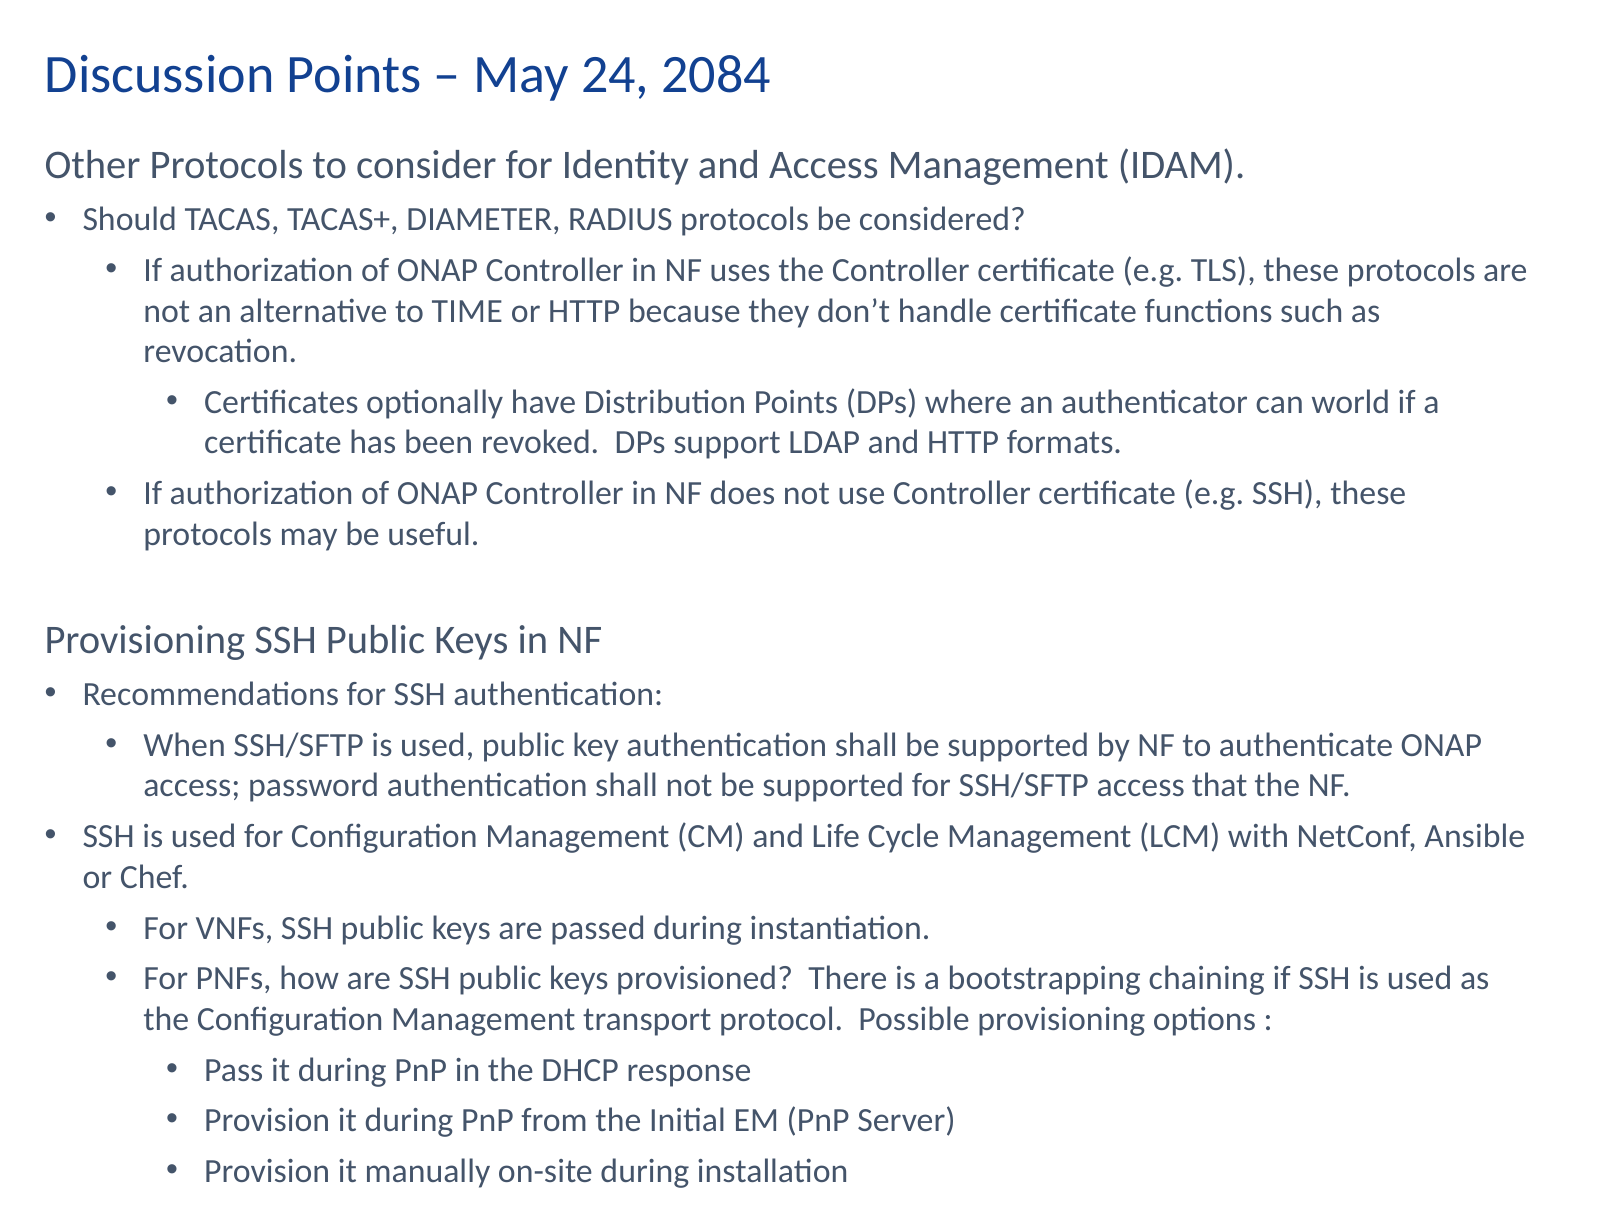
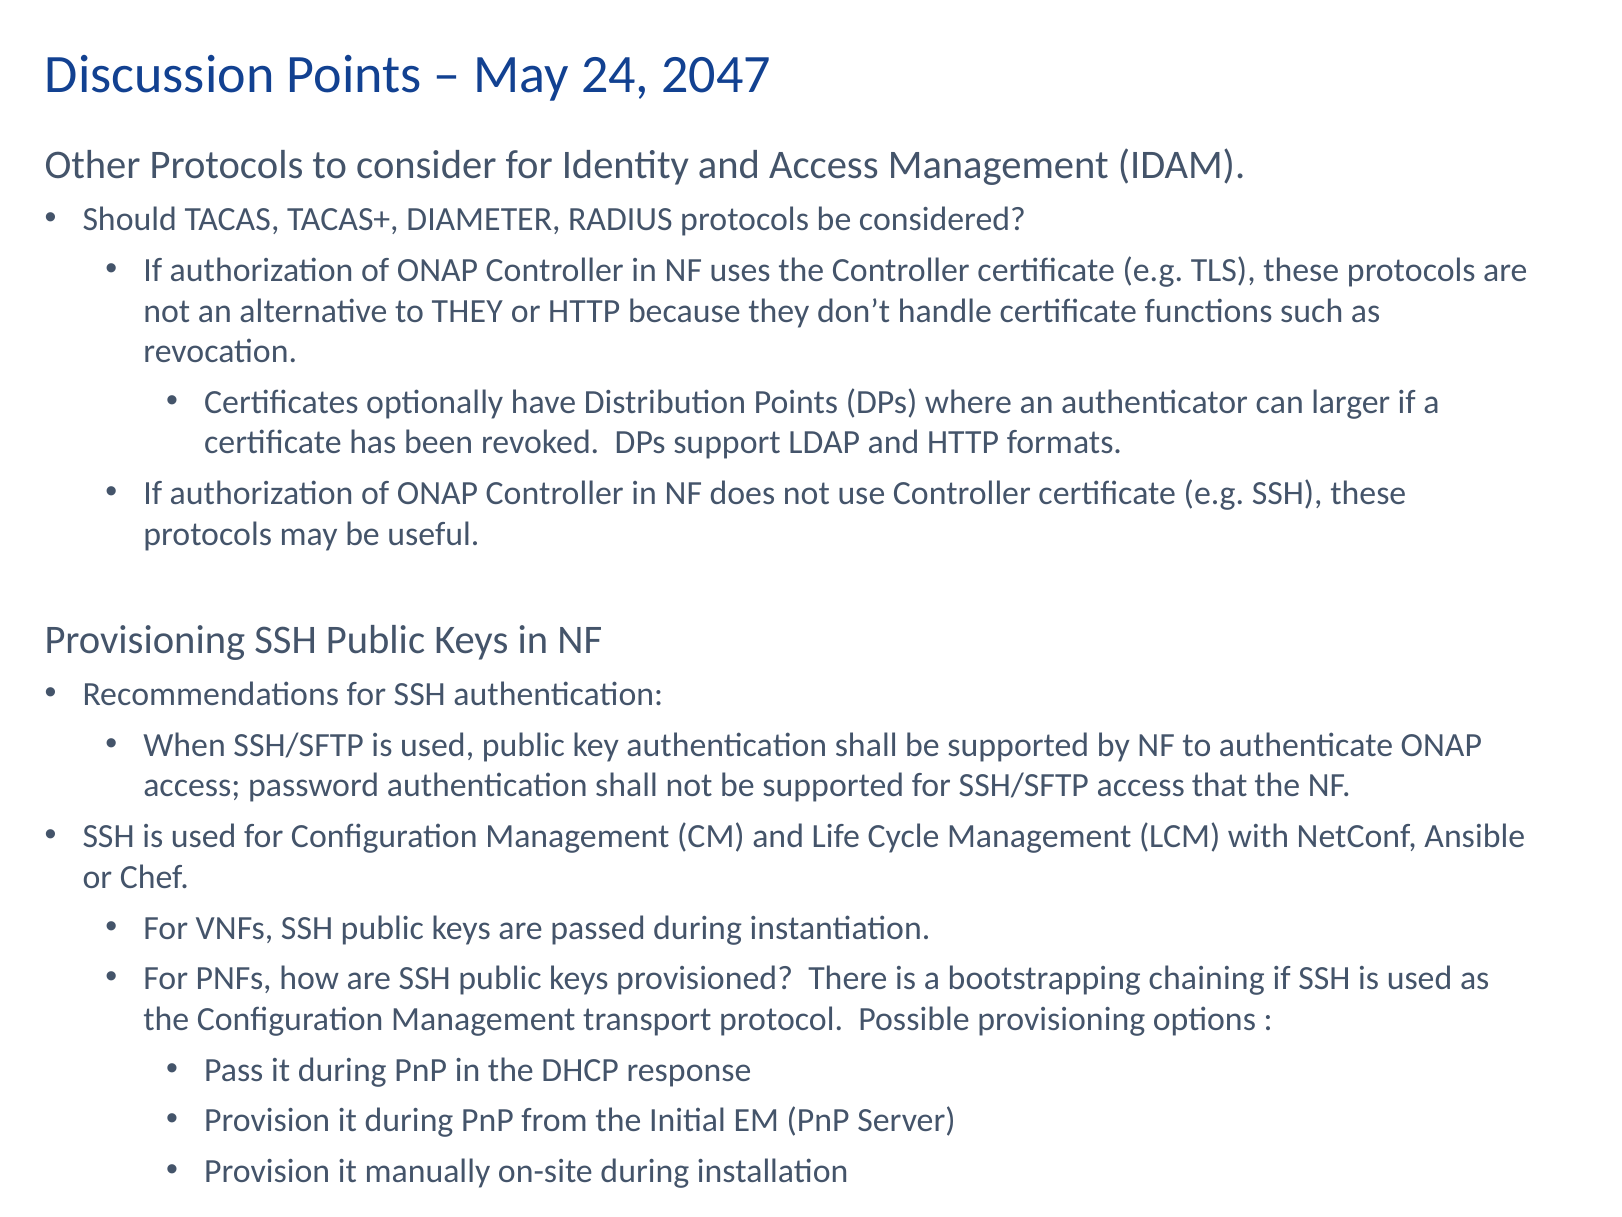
2084: 2084 -> 2047
to TIME: TIME -> THEY
world: world -> larger
